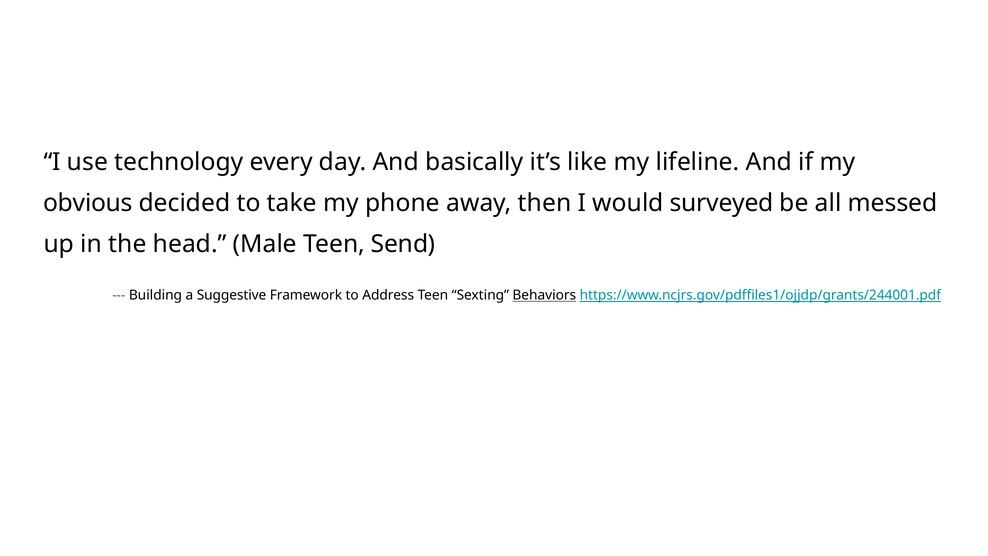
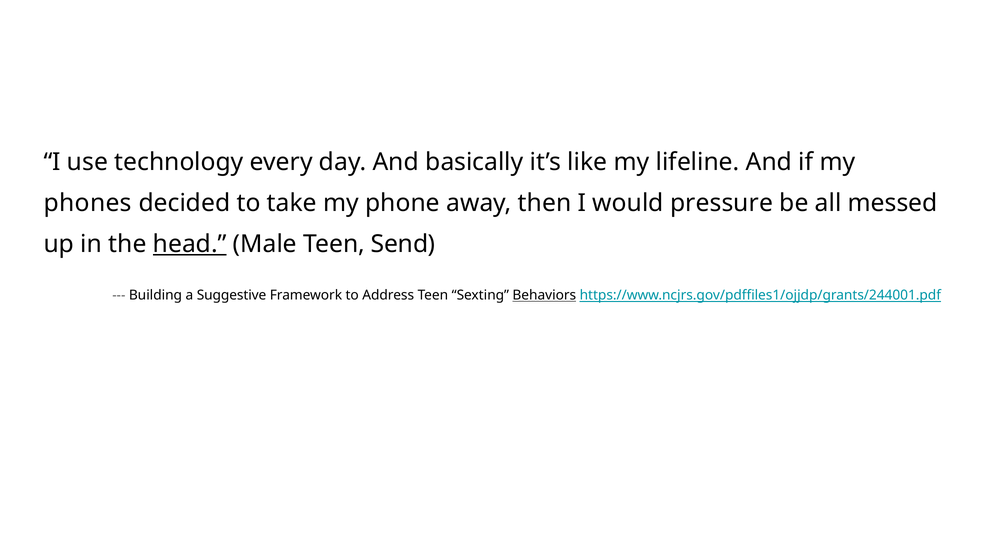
obvious: obvious -> phones
surveyed: surveyed -> pressure
head underline: none -> present
